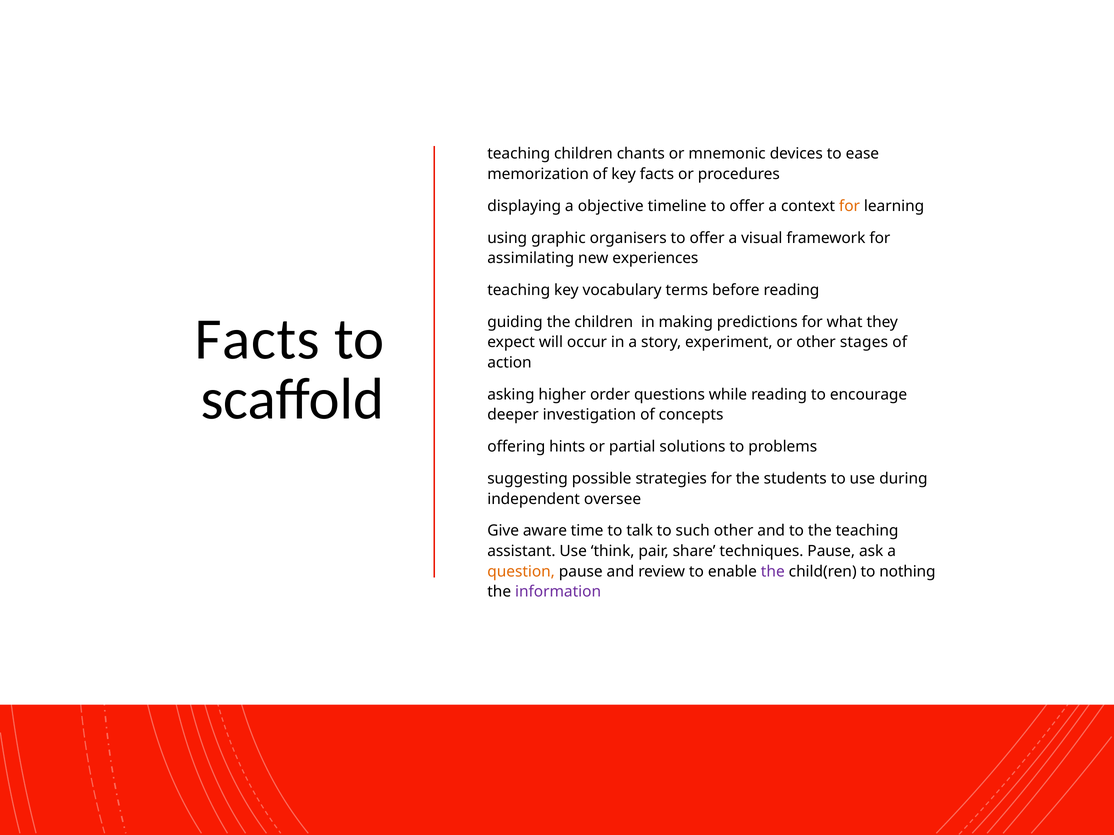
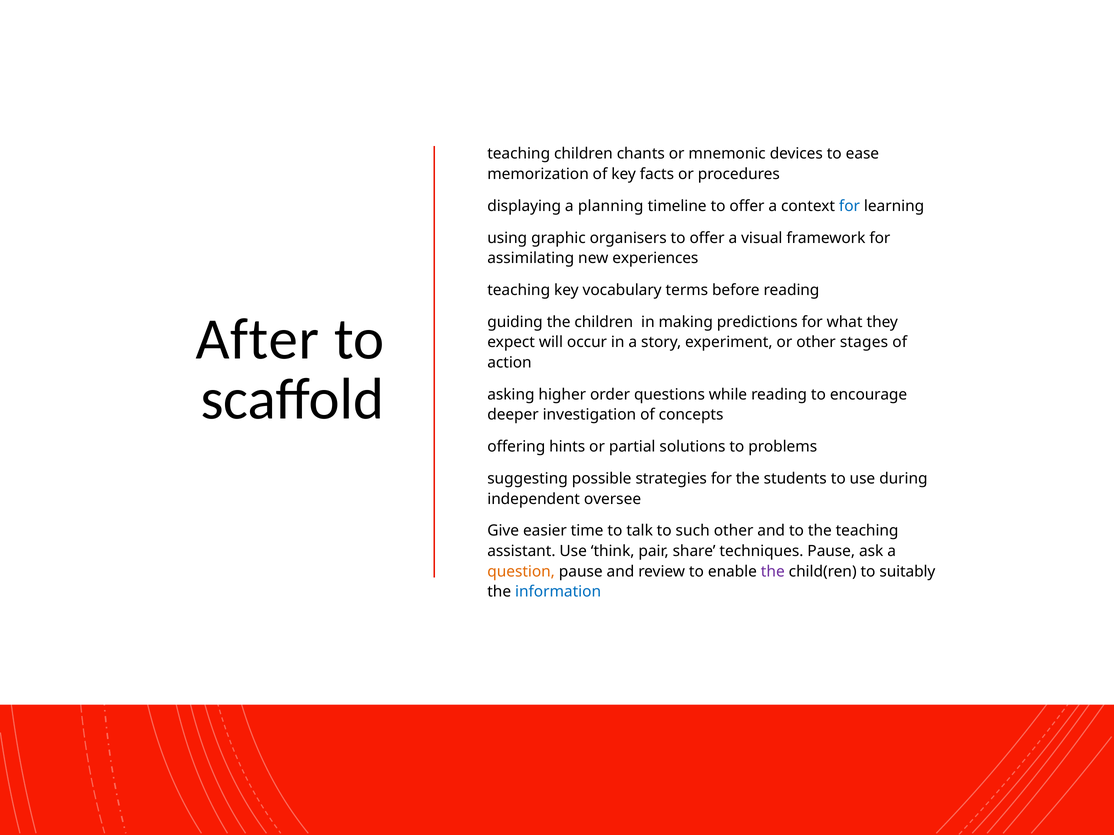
objective: objective -> planning
for at (849, 206) colour: orange -> blue
Facts at (257, 340): Facts -> After
aware: aware -> easier
nothing: nothing -> suitably
information colour: purple -> blue
